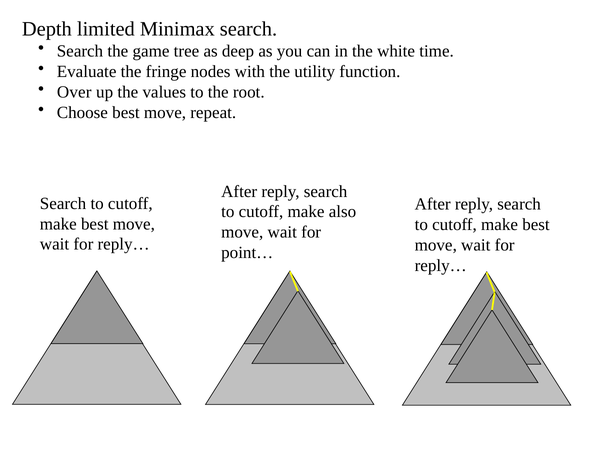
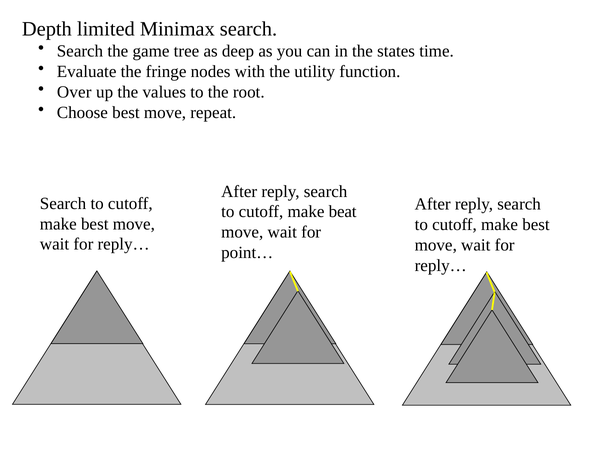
white: white -> states
also: also -> beat
